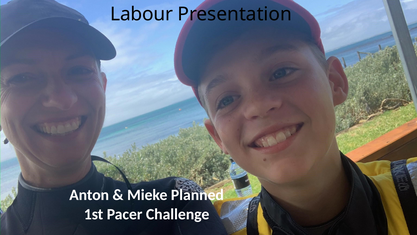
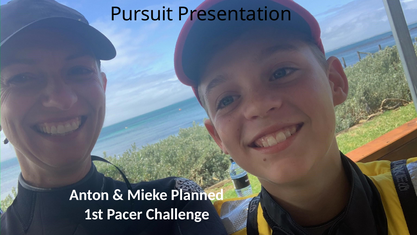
Labour: Labour -> Pursuit
